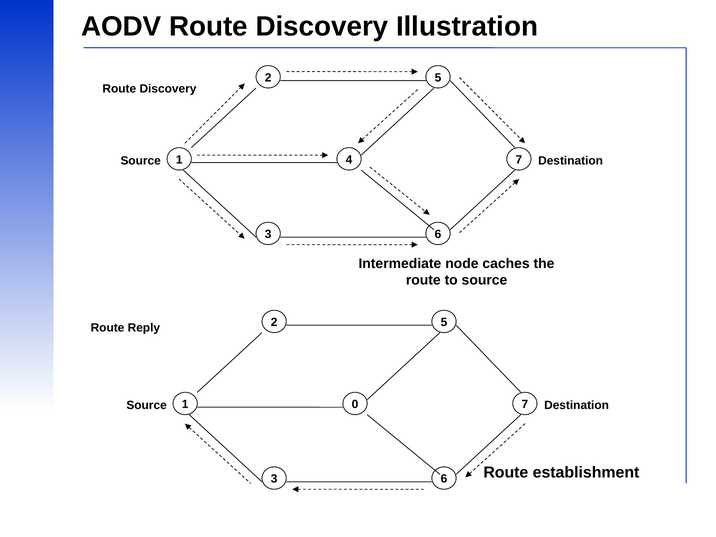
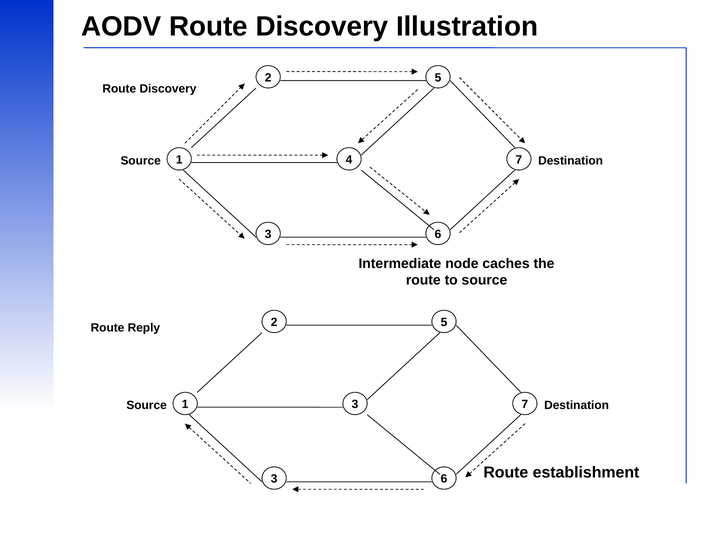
1 0: 0 -> 3
